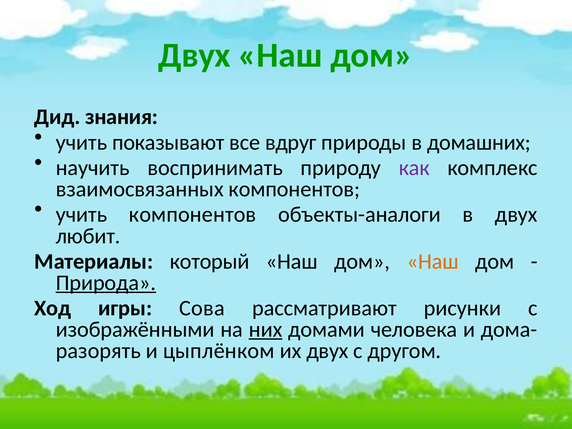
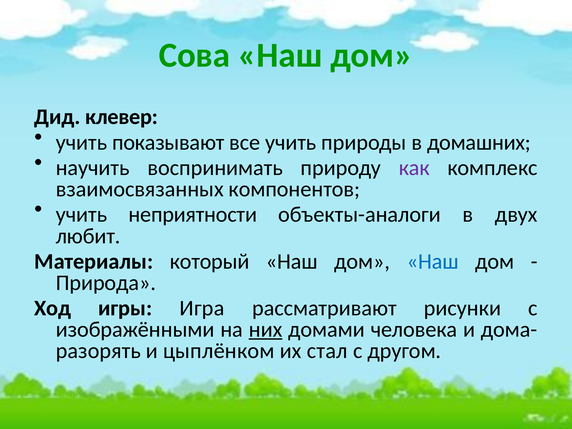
Двух at (194, 55): Двух -> Сова
знания: знания -> клевер
все вдруг: вдруг -> учить
учить компонентов: компонентов -> неприятности
Наш at (433, 261) colour: orange -> blue
Природа underline: present -> none
Сова: Сова -> Игра
их двух: двух -> стал
